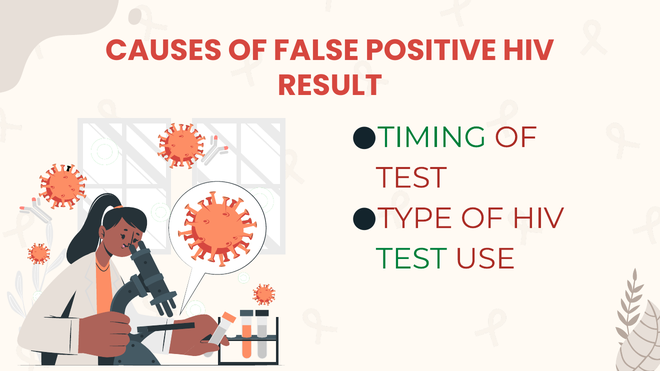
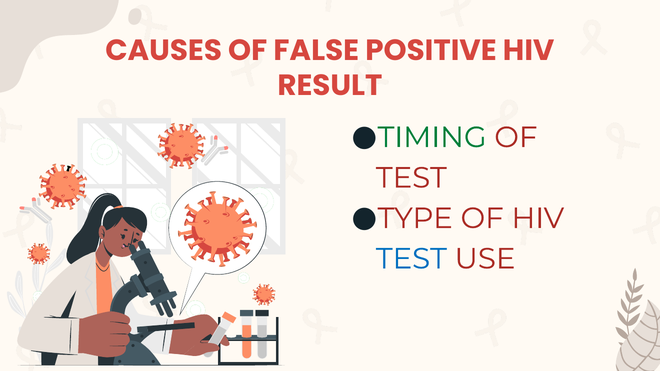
TEST at (411, 259) colour: green -> blue
